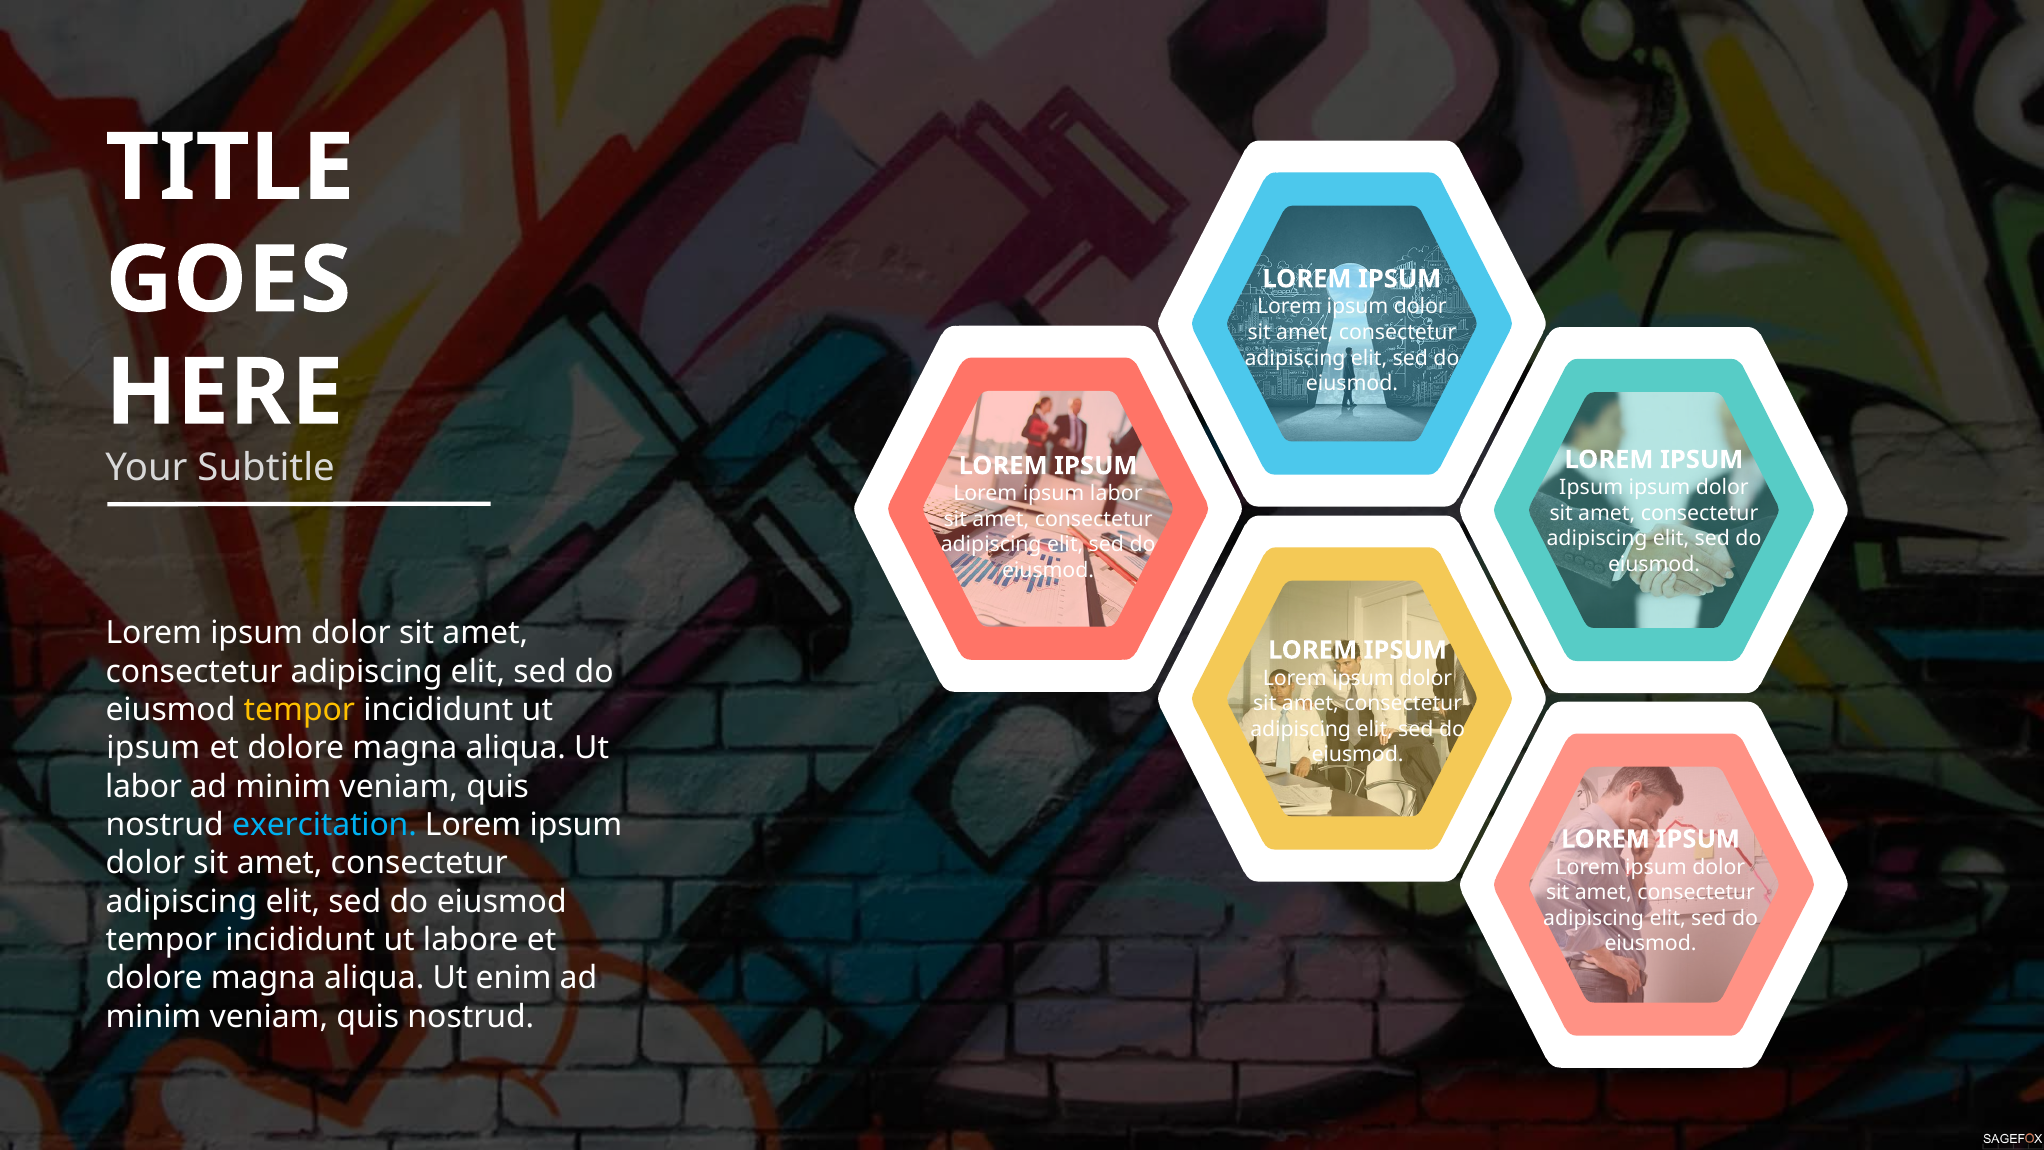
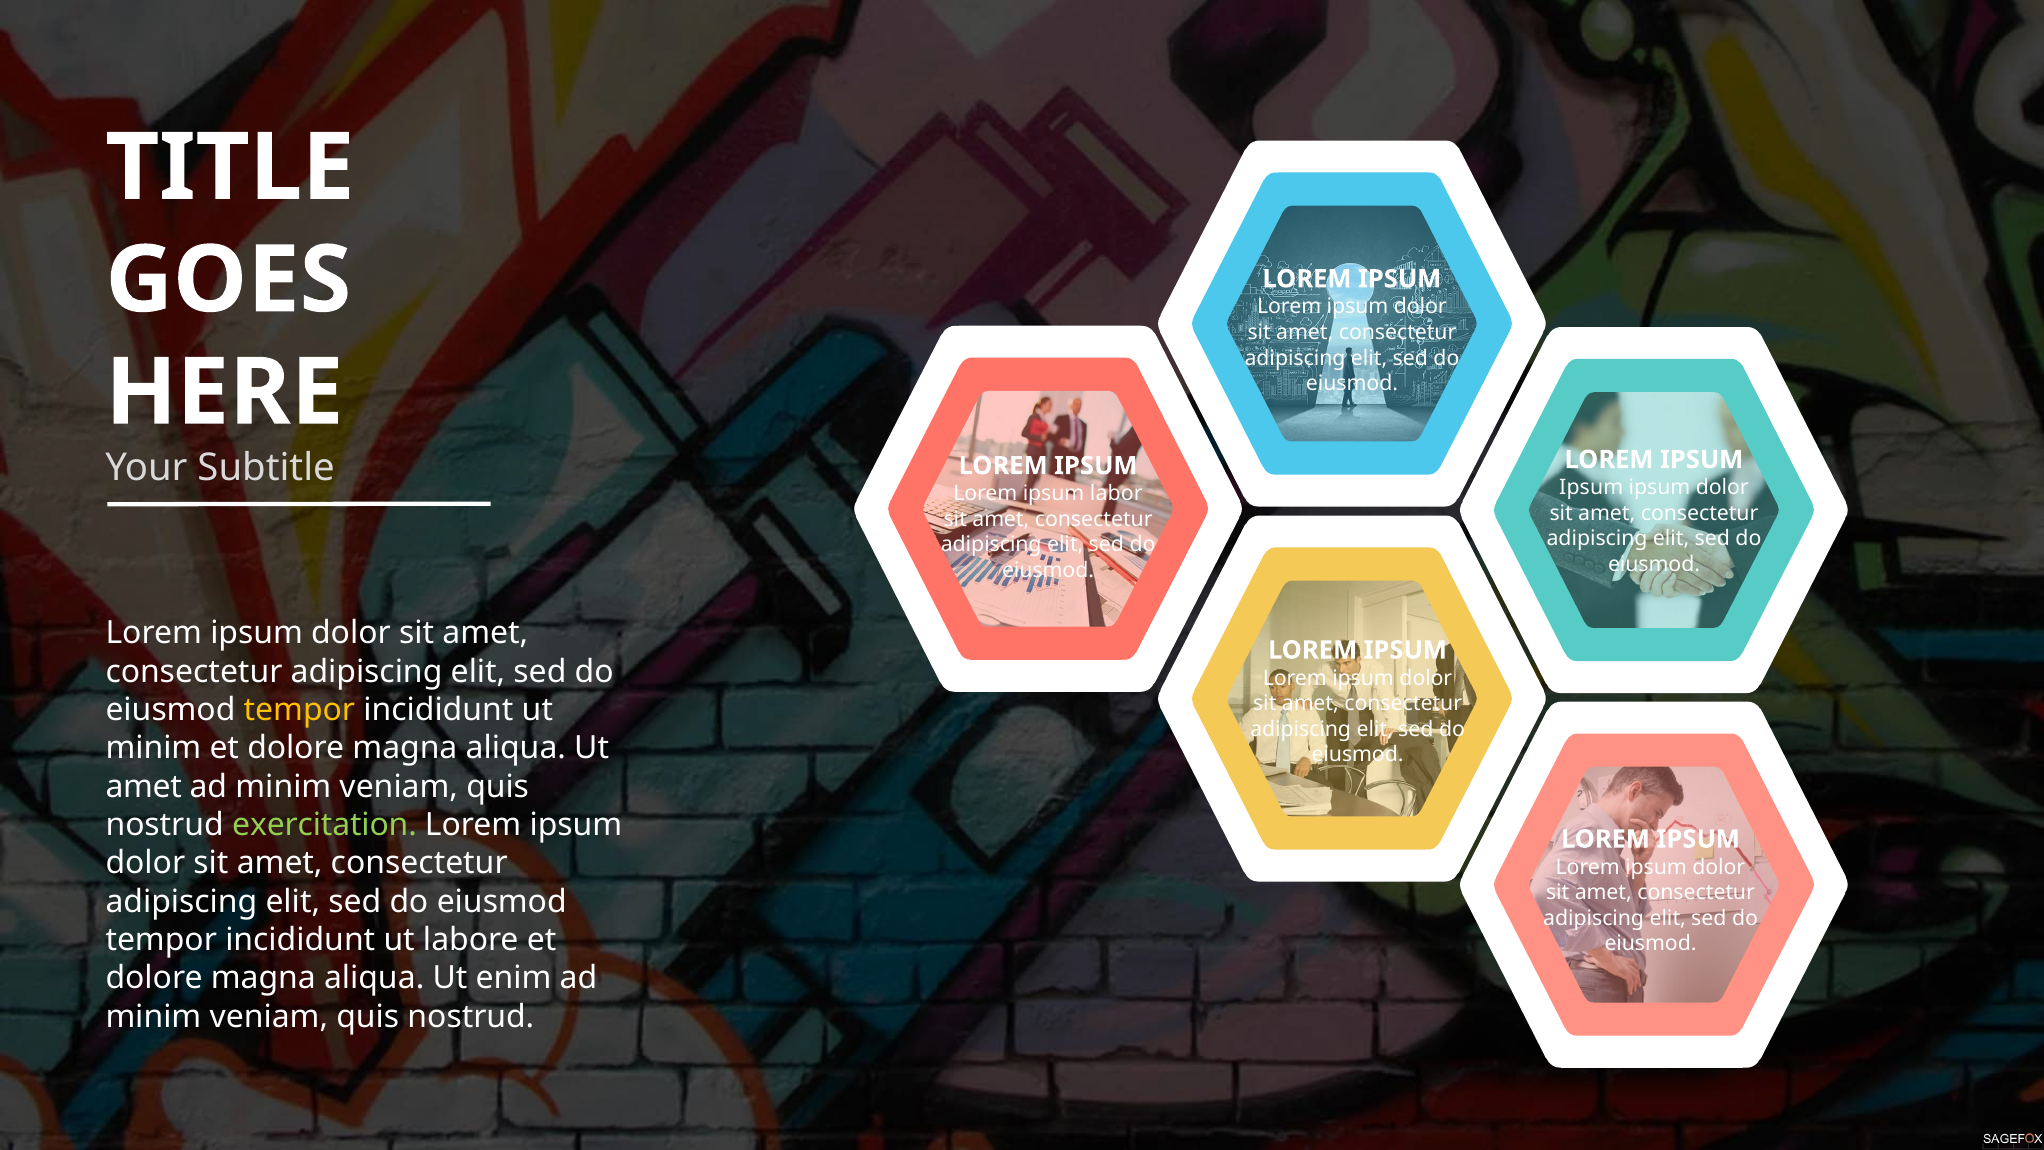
ipsum at (153, 748): ipsum -> minim
labor at (144, 786): labor -> amet
exercitation colour: light blue -> light green
